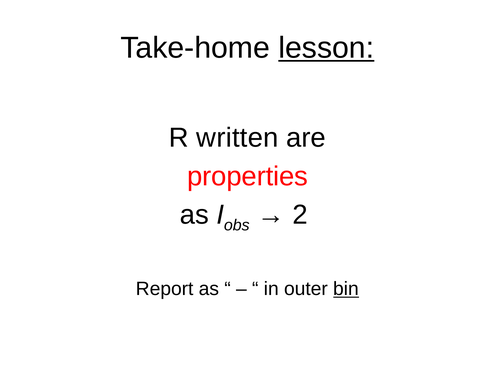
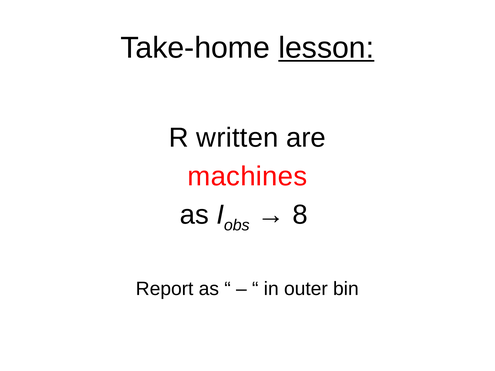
properties: properties -> machines
2: 2 -> 8
bin underline: present -> none
